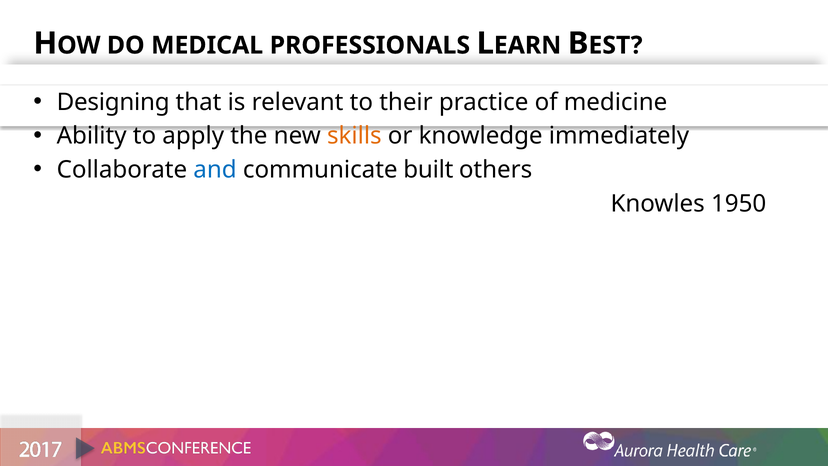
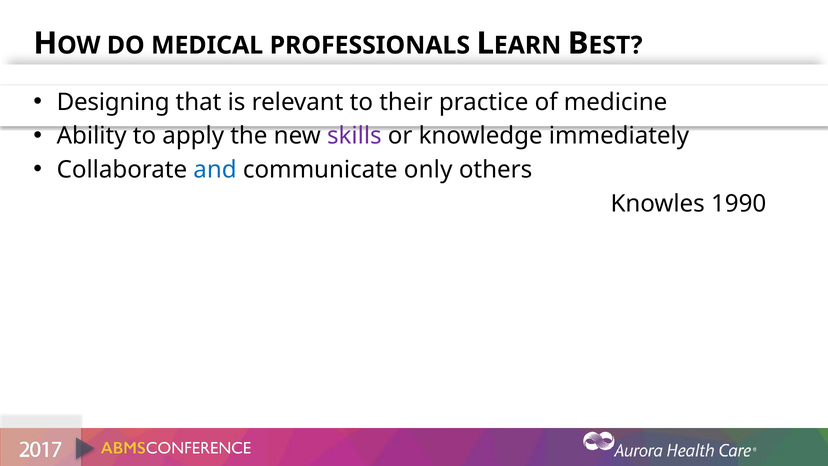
skills colour: orange -> purple
built: built -> only
1950: 1950 -> 1990
